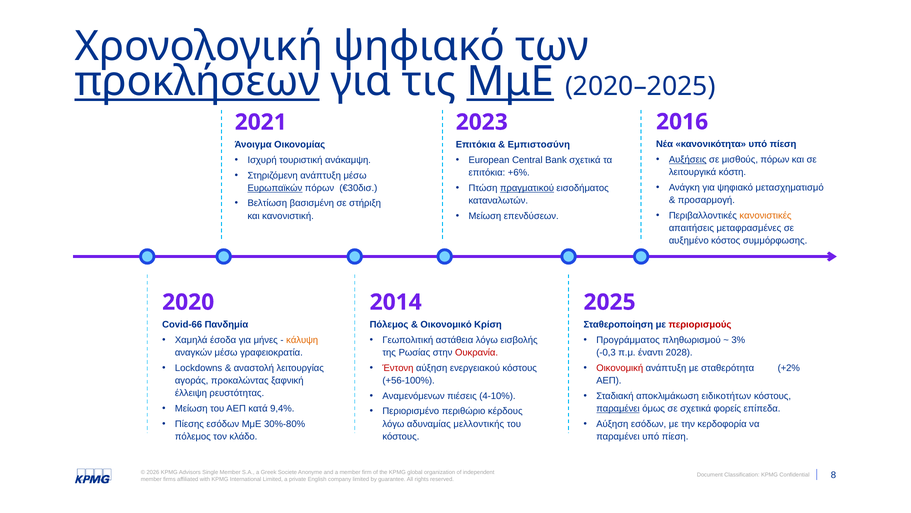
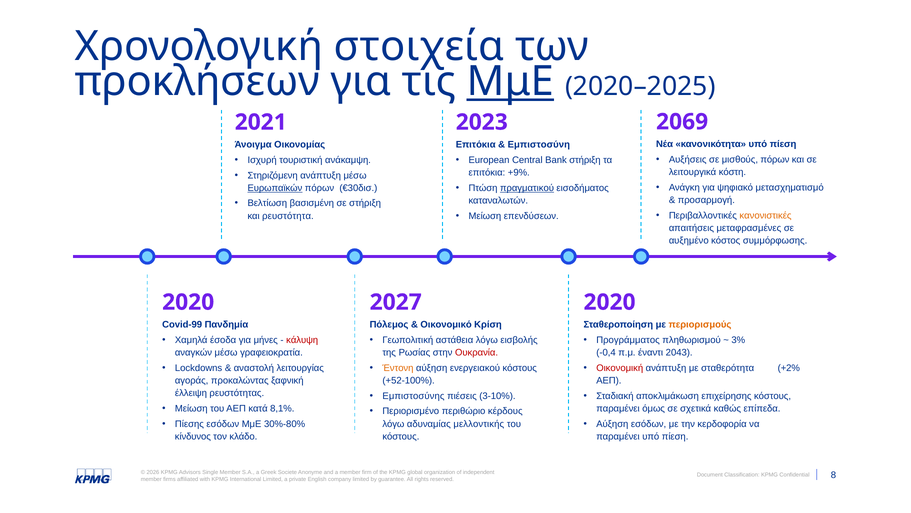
Χρονολογική ψηφιακό: ψηφιακό -> στοιχεία
προκλήσεων underline: present -> none
2016: 2016 -> 2069
Αυξήσεις underline: present -> none
Bank σχετικά: σχετικά -> στήριξη
+6%: +6% -> +9%
κανονιστική: κανονιστική -> ρευστότητα
2014: 2014 -> 2027
2025 at (610, 302): 2025 -> 2020
Covid-66: Covid-66 -> Covid-99
περιορισμούς colour: red -> orange
κάλυψη colour: orange -> red
-0,3: -0,3 -> -0,4
2028: 2028 -> 2043
Έντονη colour: red -> orange
+56-100%: +56-100% -> +52-100%
Αναμενόμενων: Αναμενόμενων -> Εμπιστοσύνης
4-10%: 4-10% -> 3-10%
ειδικοτήτων: ειδικοτήτων -> επιχείρησης
9,4%: 9,4% -> 8,1%
παραμένει at (618, 408) underline: present -> none
φορείς: φορείς -> καθώς
πόλεμος at (193, 436): πόλεμος -> κίνδυνος
